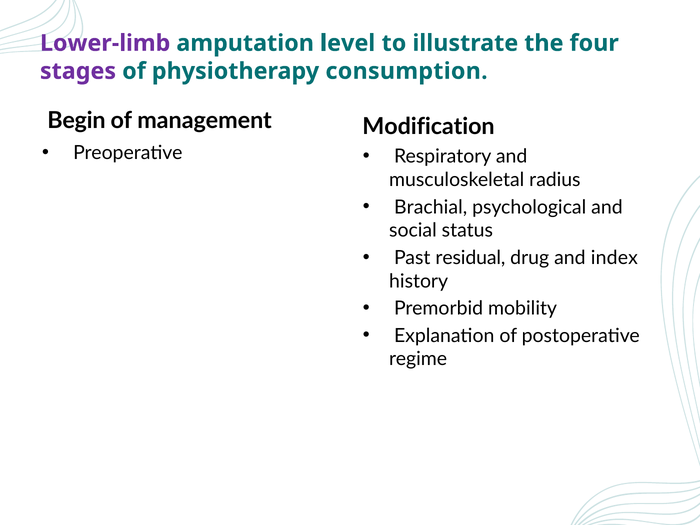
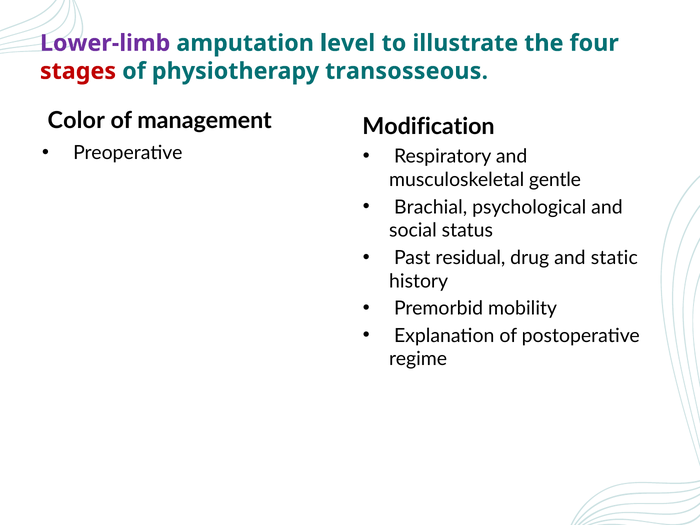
stages colour: purple -> red
consumption: consumption -> transosseous
Begin: Begin -> Color
radius: radius -> gentle
index: index -> static
